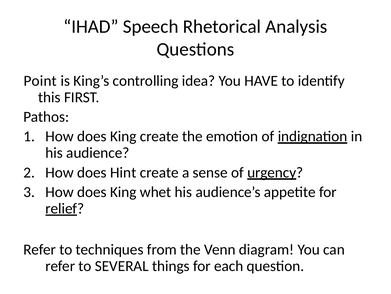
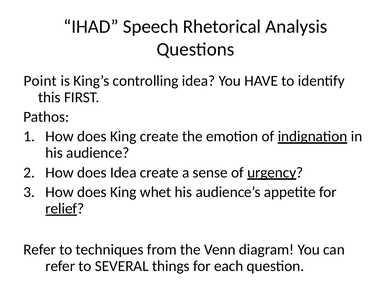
does Hint: Hint -> Idea
